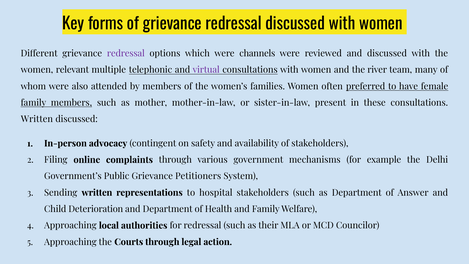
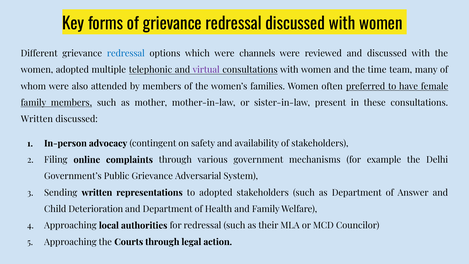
redressal at (126, 53) colour: purple -> blue
women relevant: relevant -> adopted
river: river -> time
Petitioners: Petitioners -> Adversarial
to hospital: hospital -> adopted
